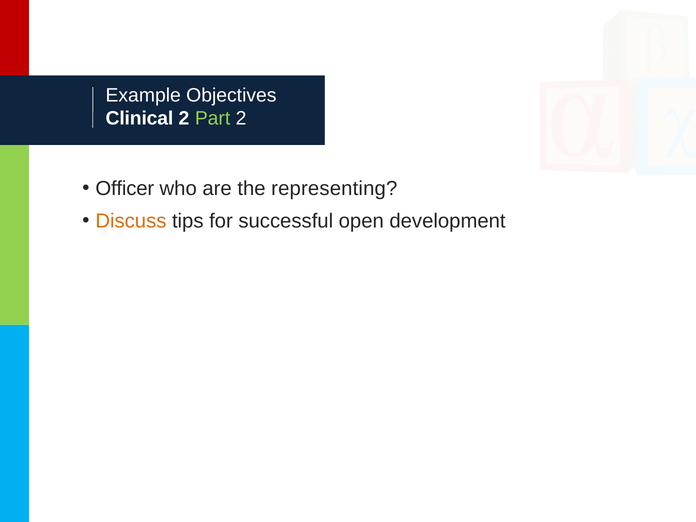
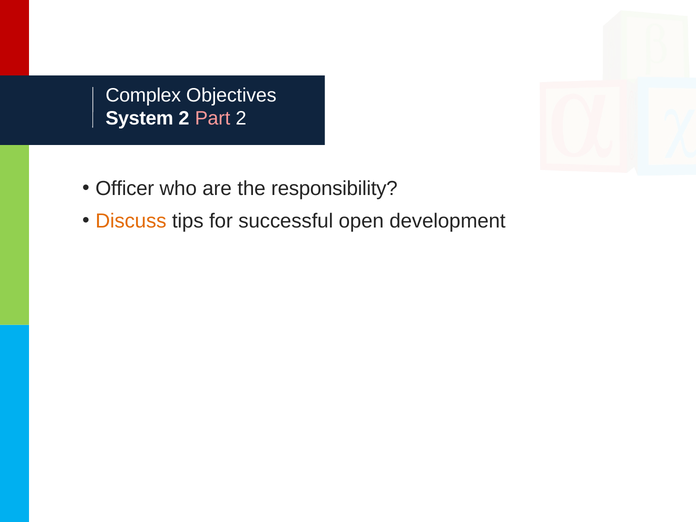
Example: Example -> Complex
Clinical: Clinical -> System
Part colour: light green -> pink
representing: representing -> responsibility
